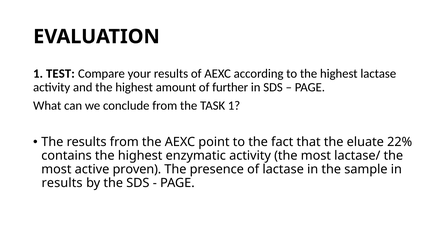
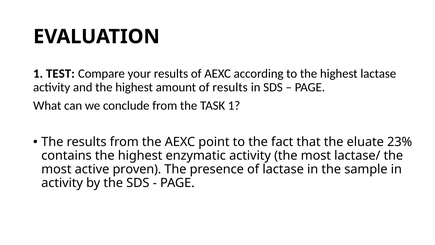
of further: further -> results
22%: 22% -> 23%
results at (62, 183): results -> activity
